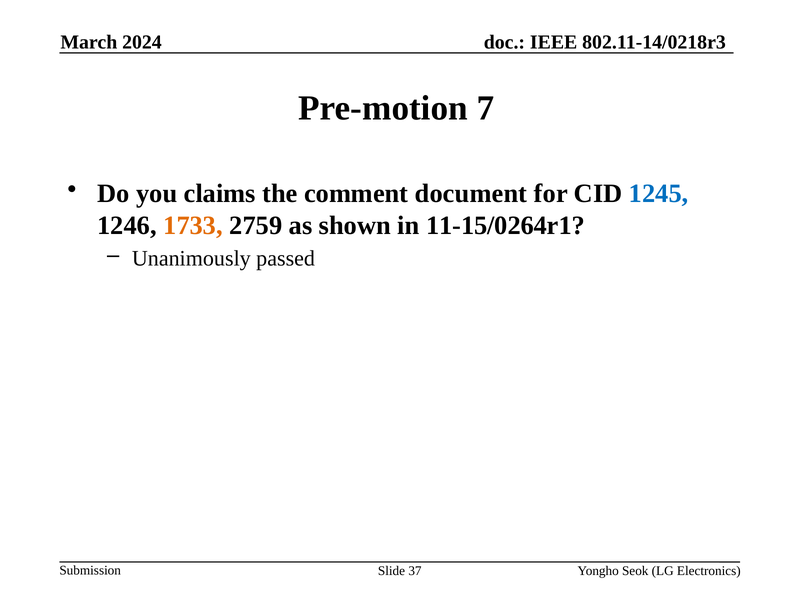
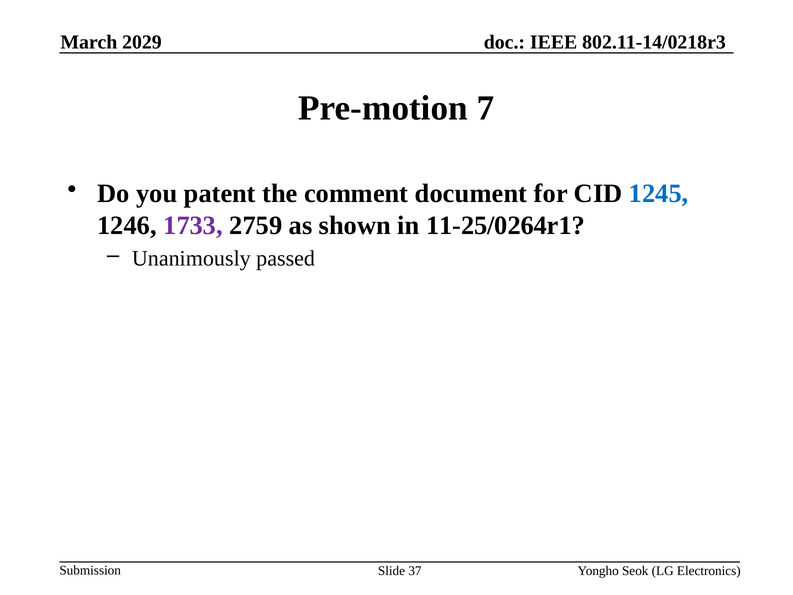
2024: 2024 -> 2029
claims: claims -> patent
1733 colour: orange -> purple
11-15/0264r1: 11-15/0264r1 -> 11-25/0264r1
